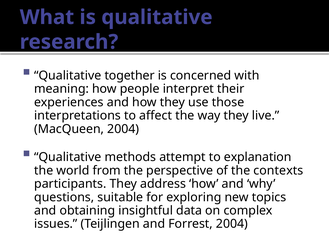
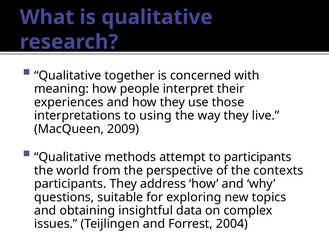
affect: affect -> using
MacQueen 2004: 2004 -> 2009
to explanation: explanation -> participants
